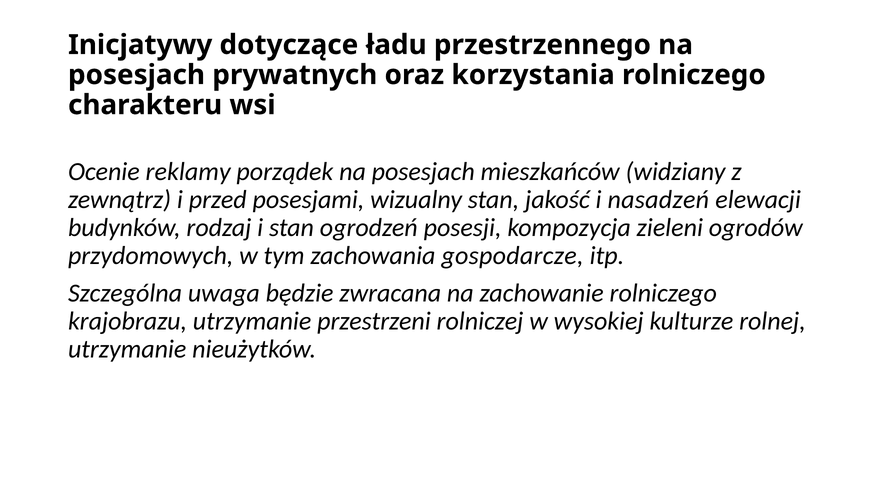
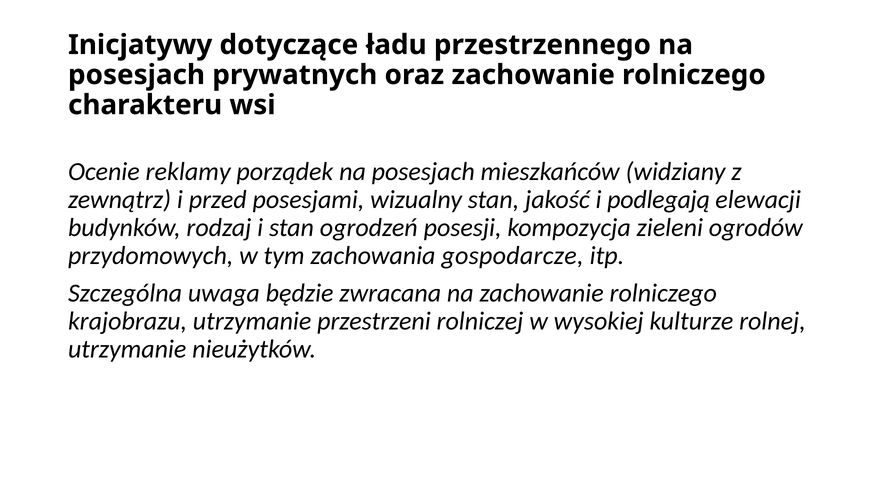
oraz korzystania: korzystania -> zachowanie
nasadzeń: nasadzeń -> podlegają
